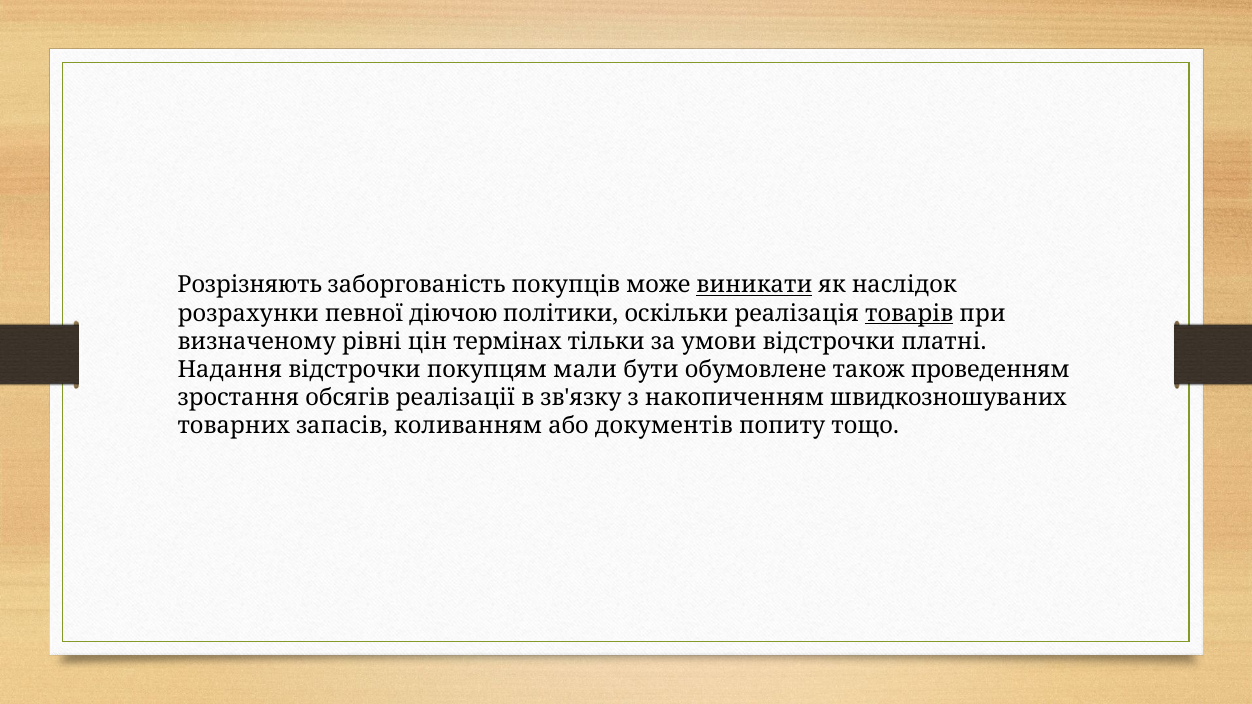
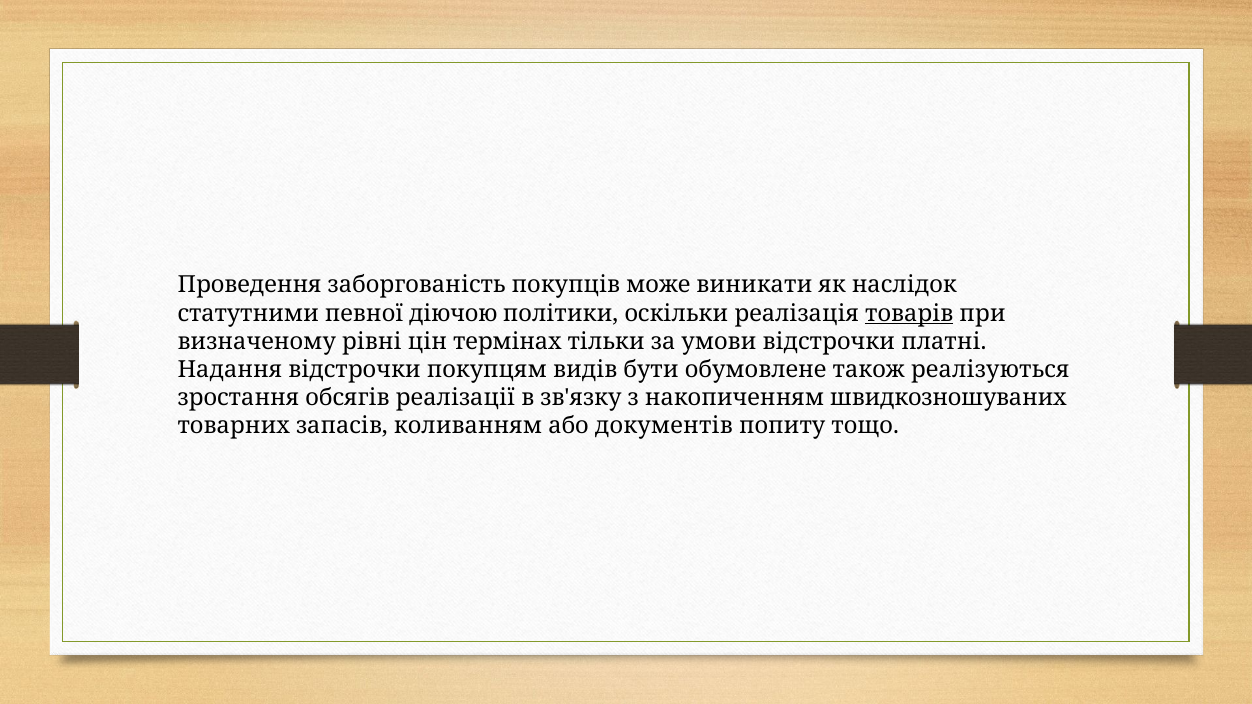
Розрізняють: Розрізняють -> Проведення
виникати underline: present -> none
розрахунки: розрахунки -> статутними
мали: мали -> видів
проведенням: проведенням -> реалізуються
